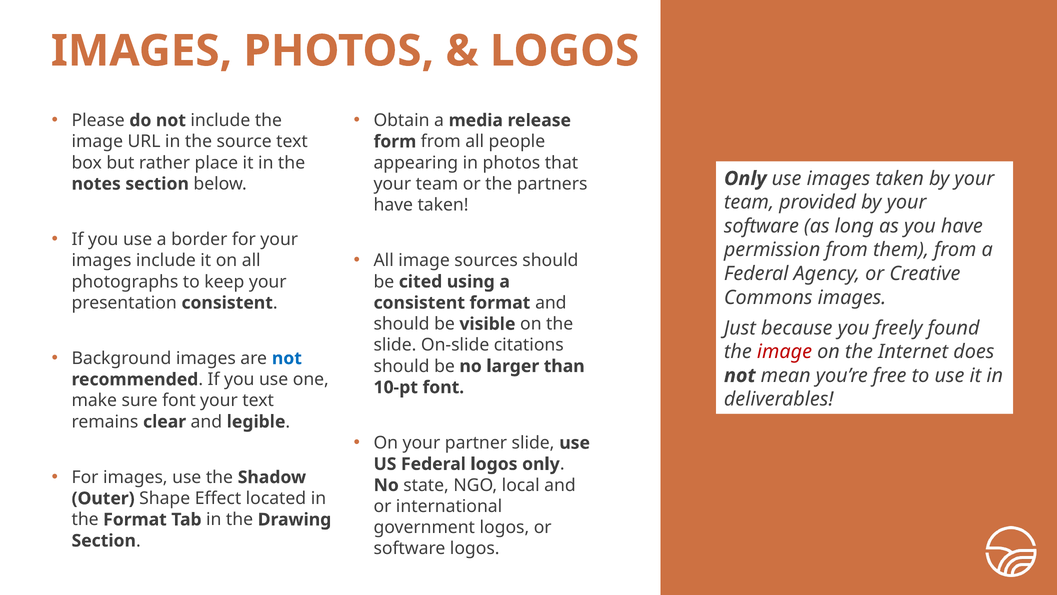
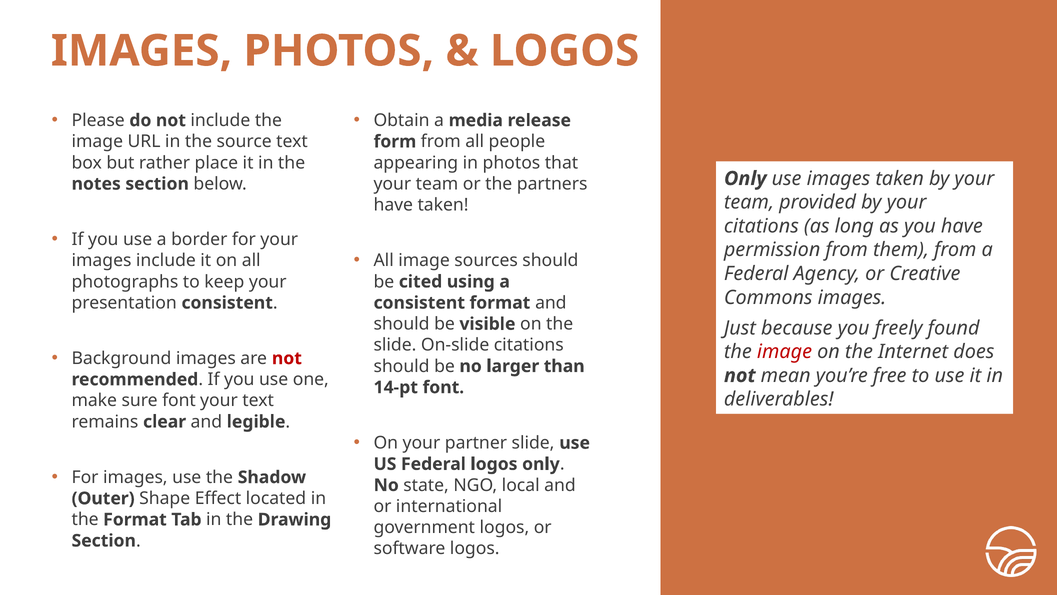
software at (761, 226): software -> citations
not at (287, 358) colour: blue -> red
10-pt: 10-pt -> 14-pt
